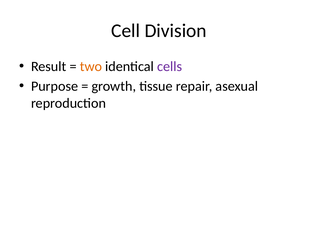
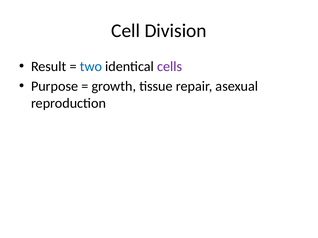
two colour: orange -> blue
